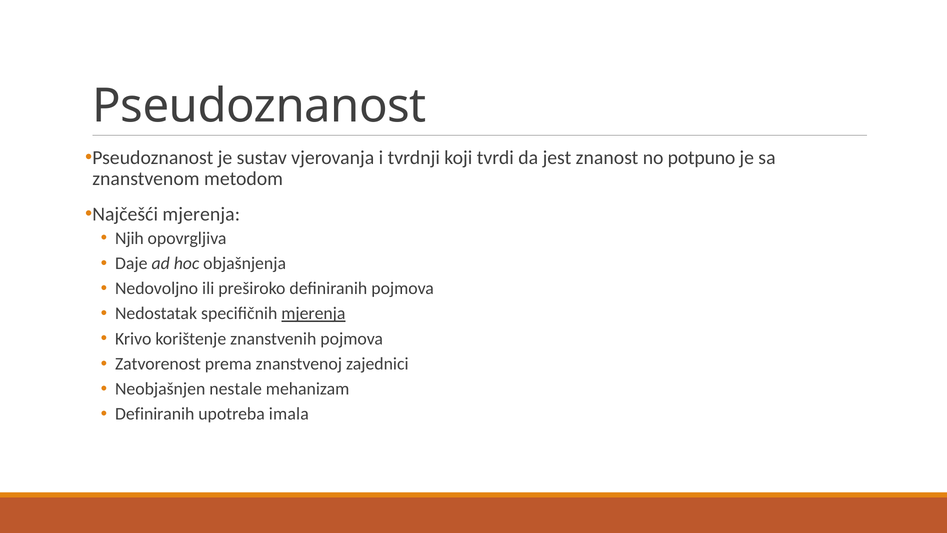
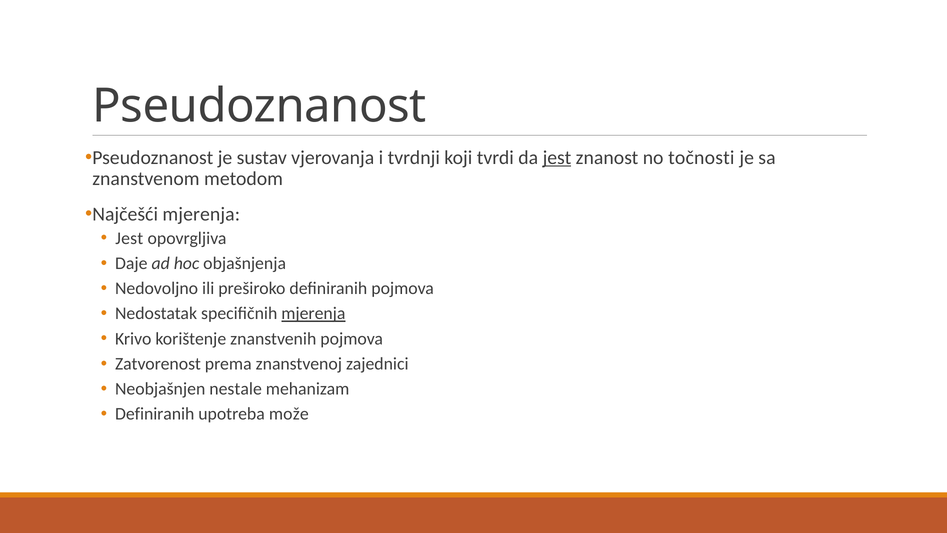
jest at (557, 157) underline: none -> present
potpuno: potpuno -> točnosti
Njih at (129, 238): Njih -> Jest
imala: imala -> može
